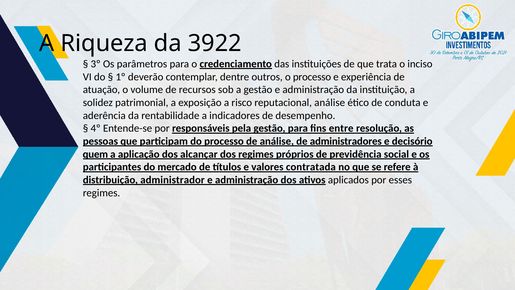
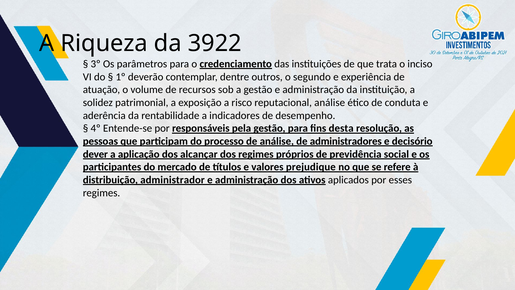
o processo: processo -> segundo
entre: entre -> desta
quem: quem -> dever
contratada: contratada -> prejudique
